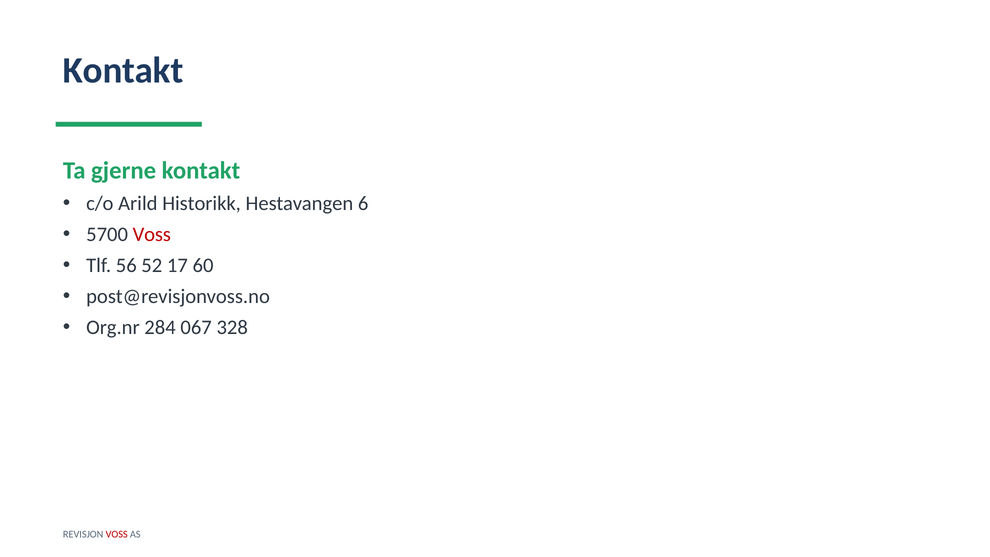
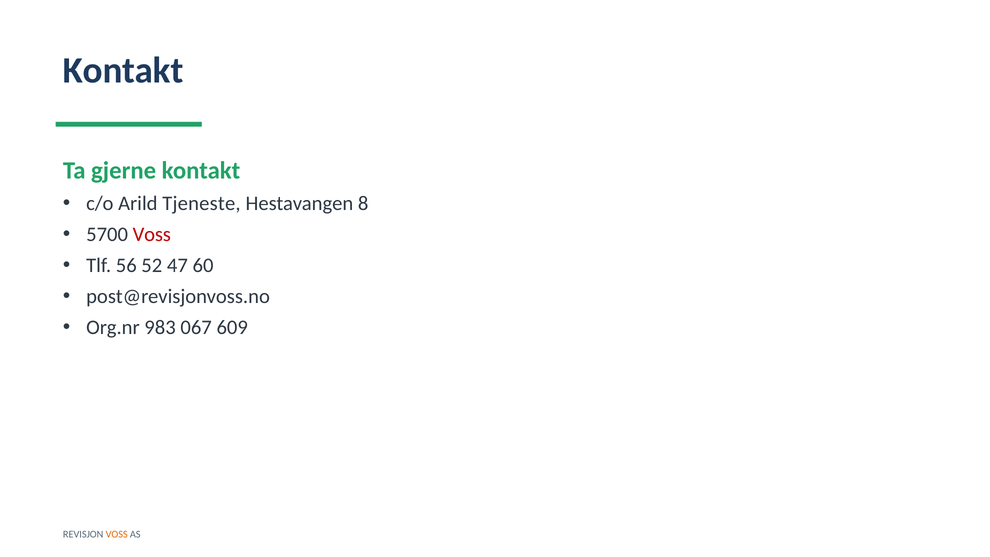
Historikk: Historikk -> Tjeneste
6: 6 -> 8
17: 17 -> 47
284: 284 -> 983
328: 328 -> 609
VOSS at (117, 534) colour: red -> orange
